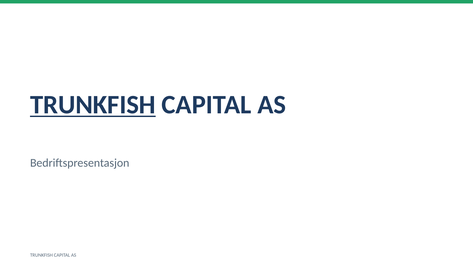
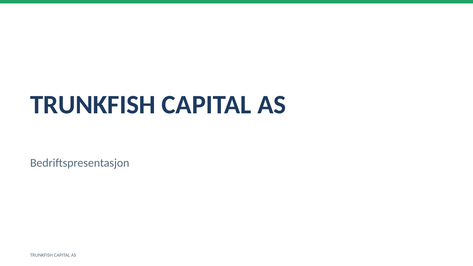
TRUNKFISH at (93, 105) underline: present -> none
